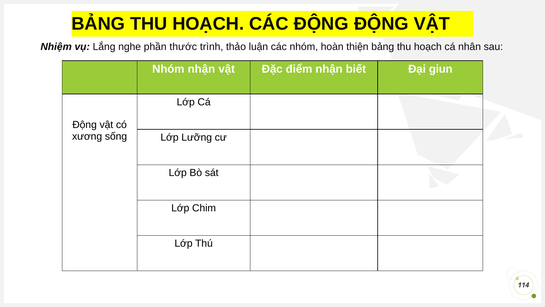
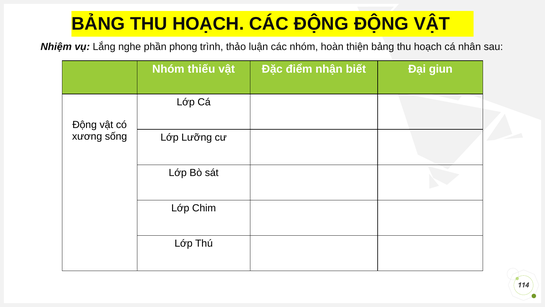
thước: thước -> phong
Nhóm nhận: nhận -> thiếu
